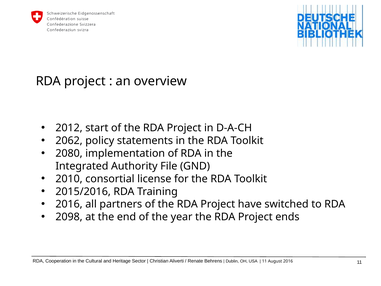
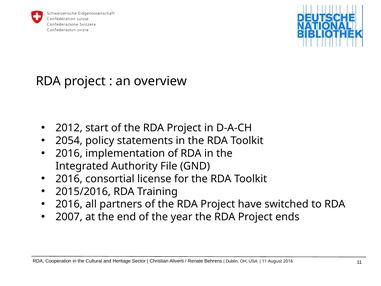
2062: 2062 -> 2054
2080 at (69, 153): 2080 -> 2016
2010 at (69, 179): 2010 -> 2016
2098: 2098 -> 2007
